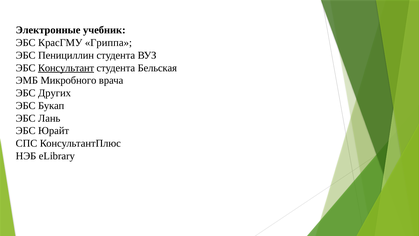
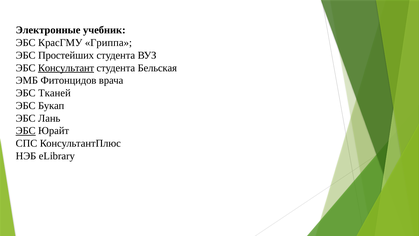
Пенициллин: Пенициллин -> Простейших
Микробного: Микробного -> Фитонцидов
Других: Других -> Тканей
ЭБС at (26, 131) underline: none -> present
